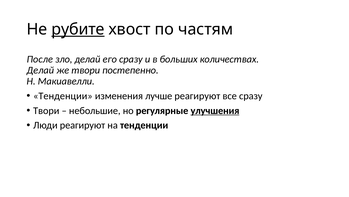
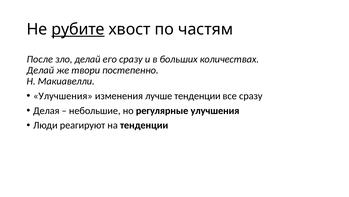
Тенденции at (63, 96): Тенденции -> Улучшения
лучше реагируют: реагируют -> тенденции
Твори at (46, 110): Твори -> Делая
улучшения at (215, 110) underline: present -> none
